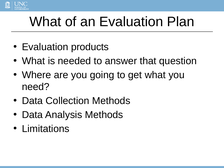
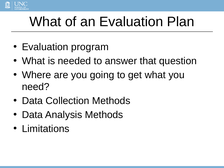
products: products -> program
